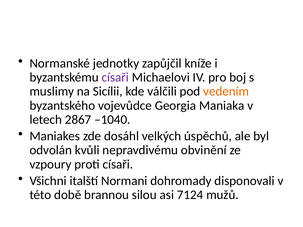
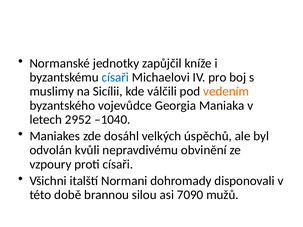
císaři at (115, 77) colour: purple -> blue
2867: 2867 -> 2952
7124: 7124 -> 7090
